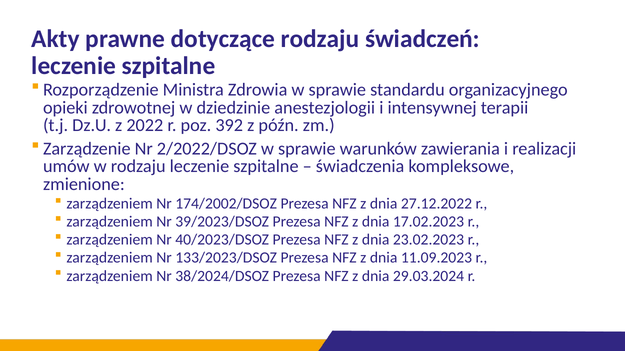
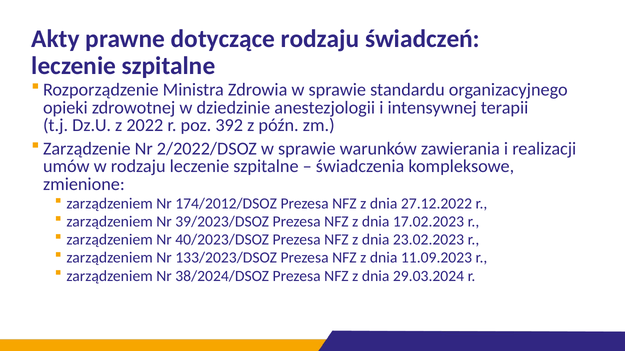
174/2002/DSOZ: 174/2002/DSOZ -> 174/2012/DSOZ
